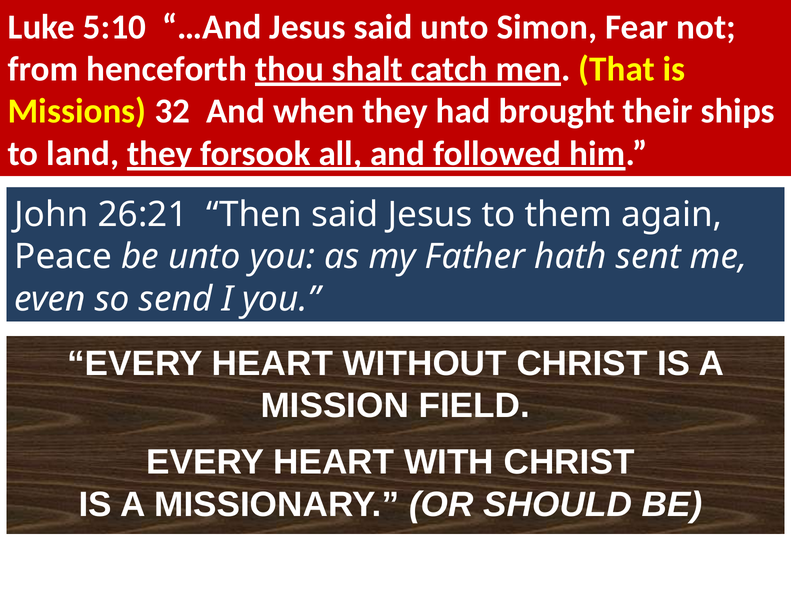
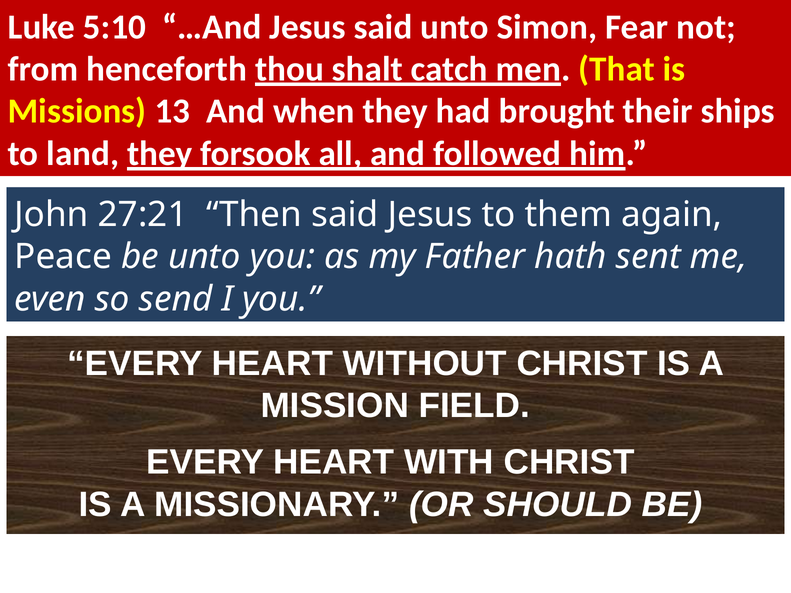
32: 32 -> 13
26:21: 26:21 -> 27:21
